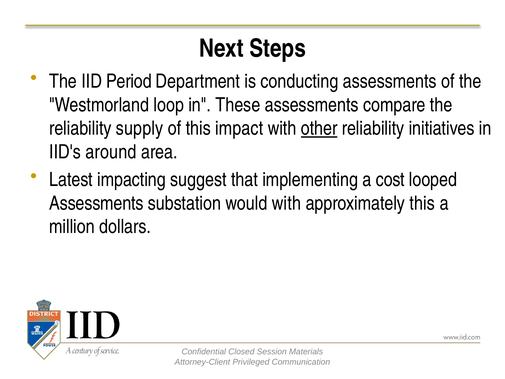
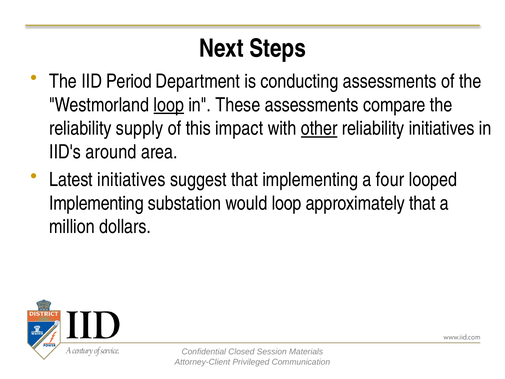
loop at (169, 105) underline: none -> present
Latest impacting: impacting -> initiatives
cost: cost -> four
Assessments at (96, 203): Assessments -> Implementing
would with: with -> loop
approximately this: this -> that
